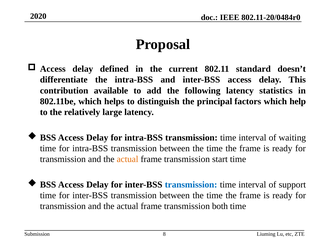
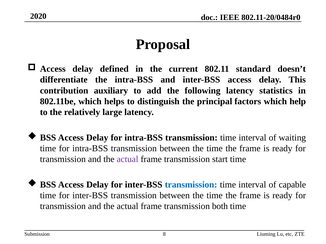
available: available -> auxiliary
actual at (128, 160) colour: orange -> purple
support: support -> capable
